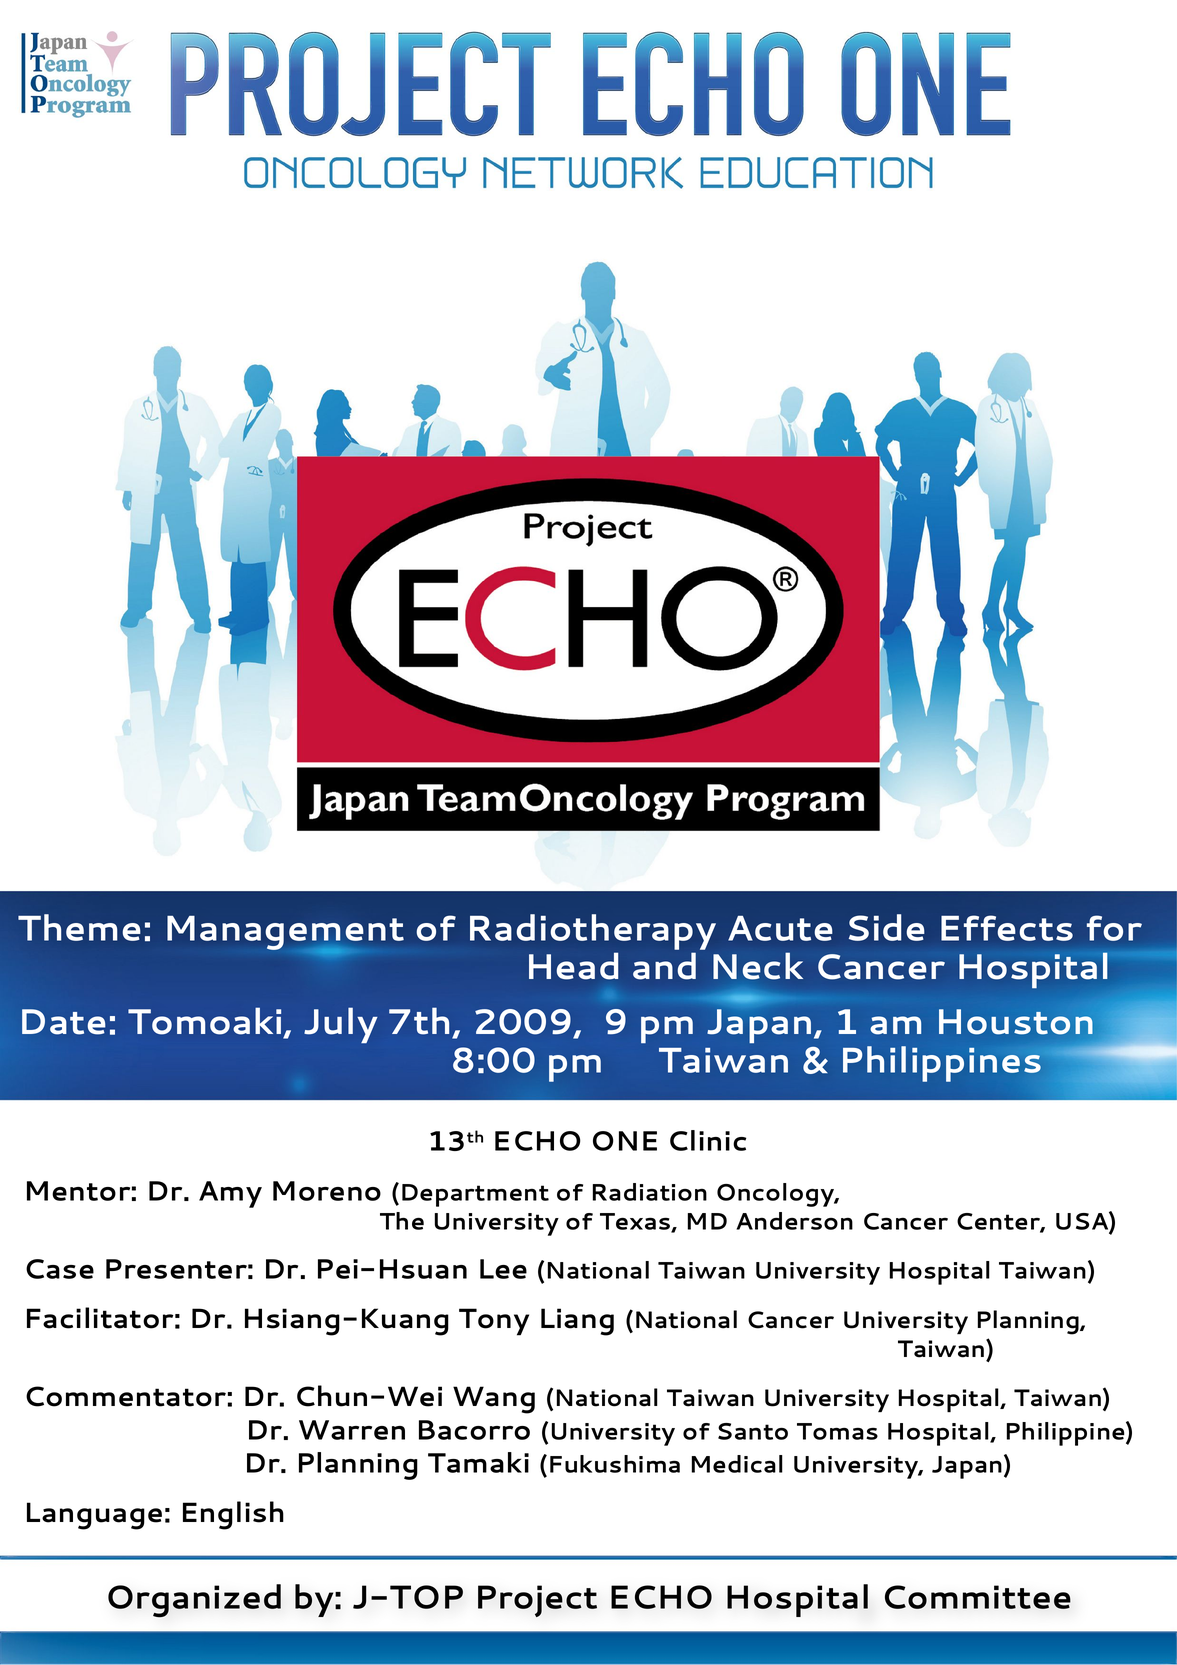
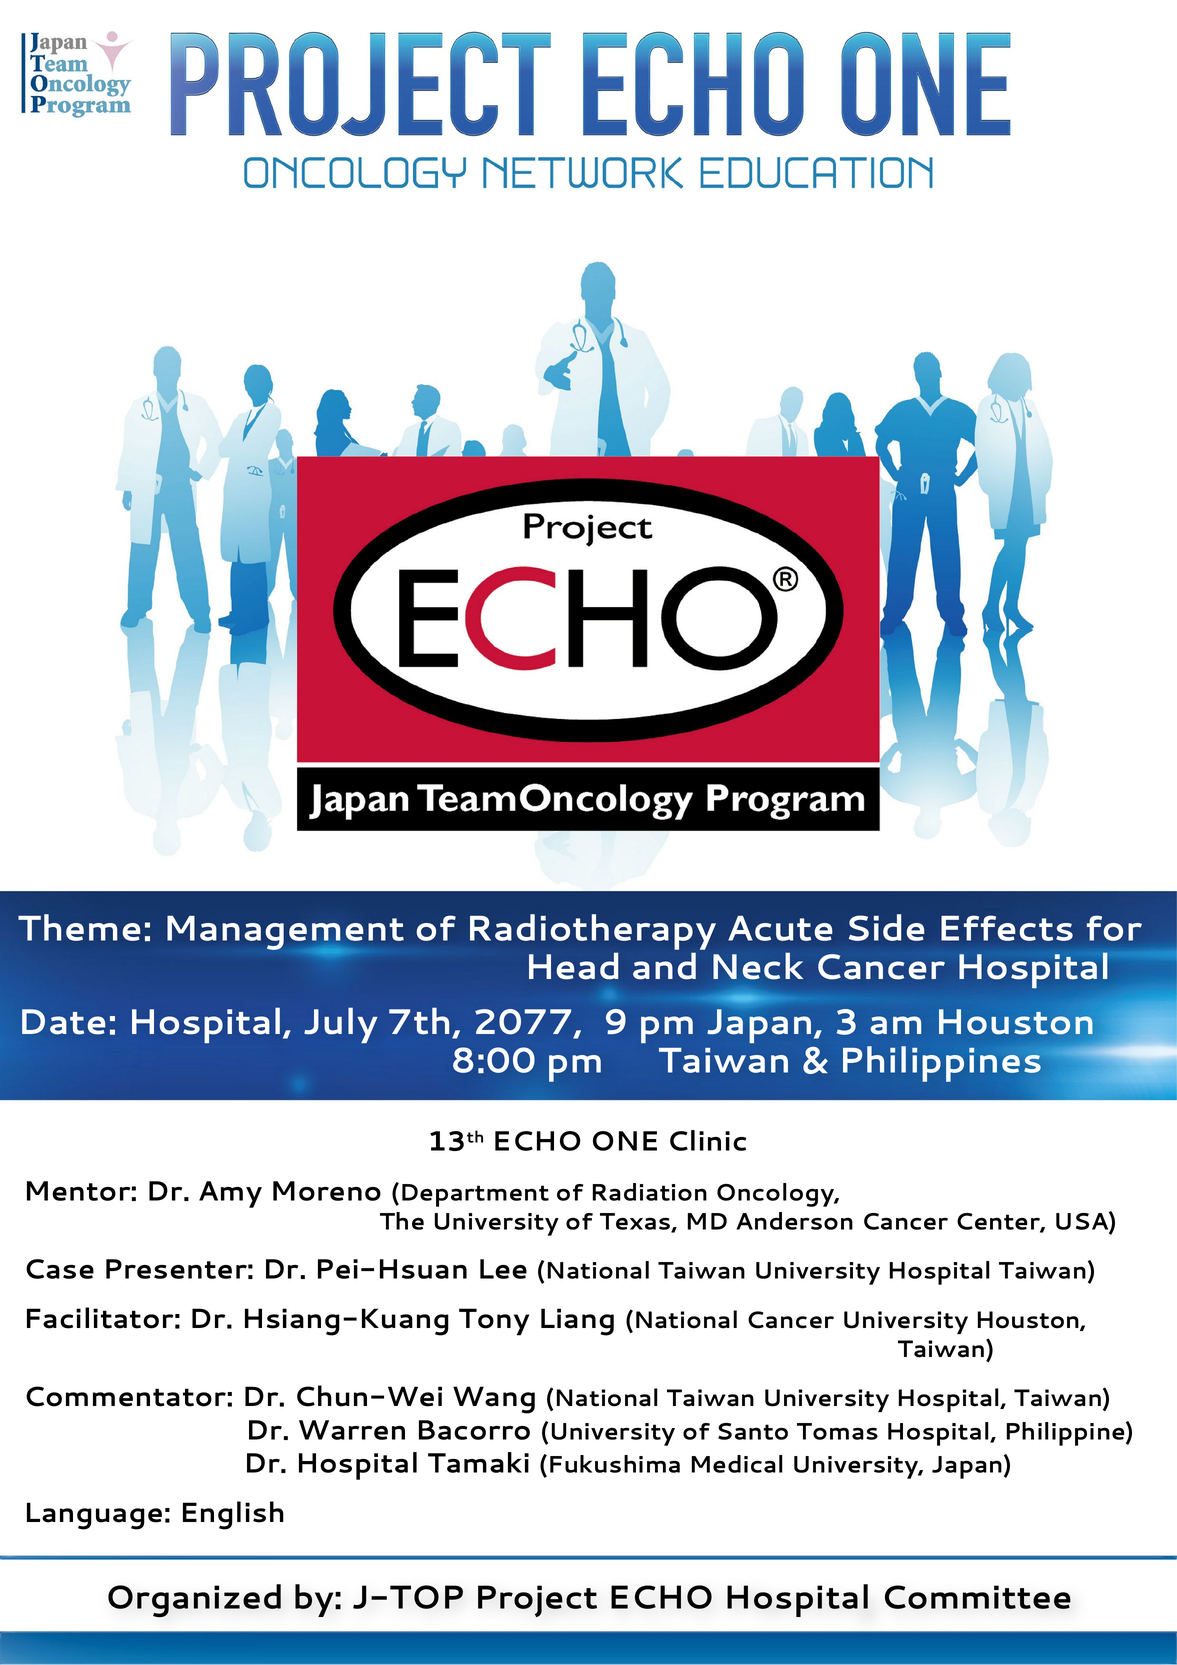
Date Tomoaki: Tomoaki -> Hospital
2009: 2009 -> 2077
1: 1 -> 3
University Planning: Planning -> Houston
Dr Planning: Planning -> Hospital
